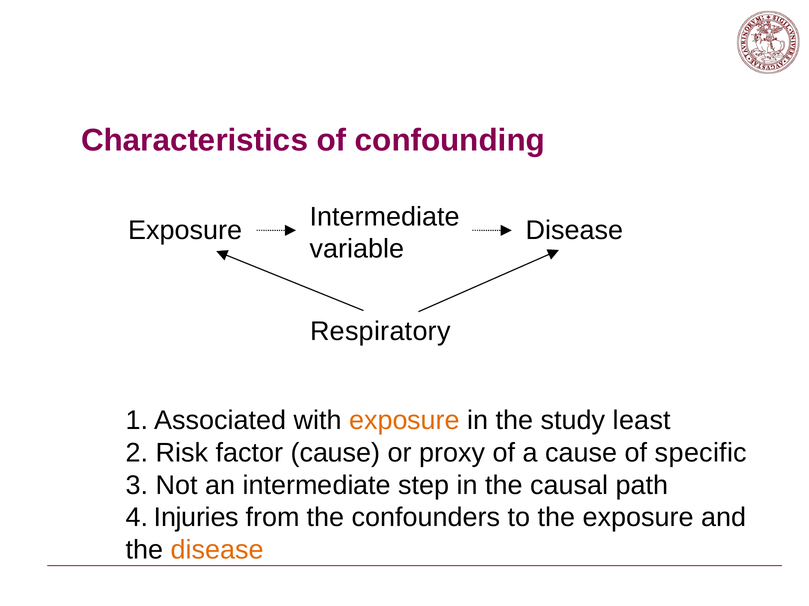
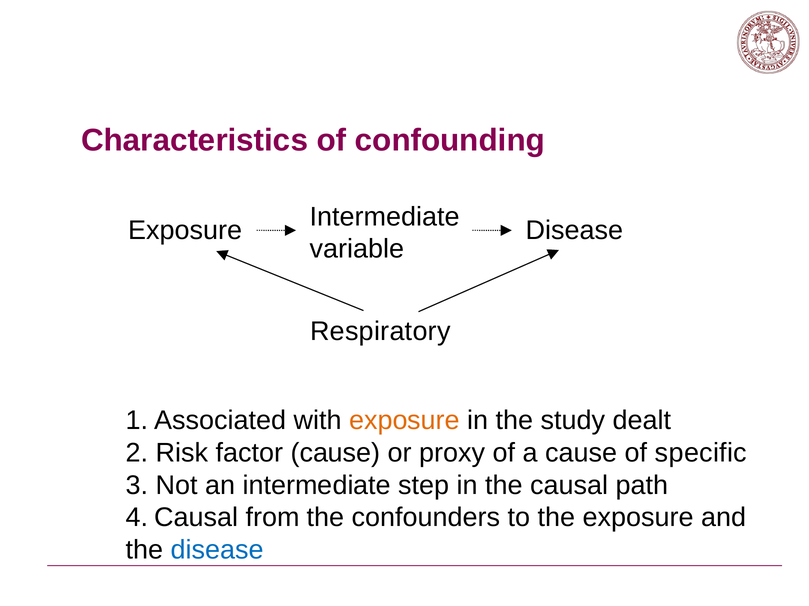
least: least -> dealt
4 Injuries: Injuries -> Causal
disease at (217, 551) colour: orange -> blue
